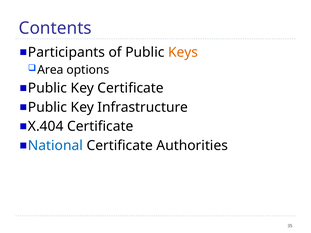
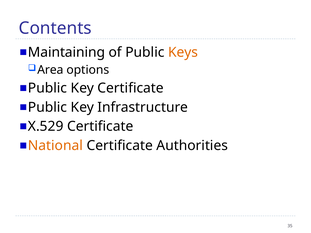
Participants: Participants -> Maintaining
X.404: X.404 -> X.529
National colour: blue -> orange
